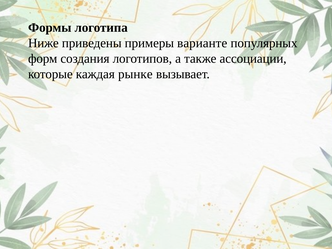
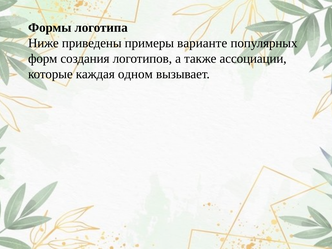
рынке: рынке -> одном
